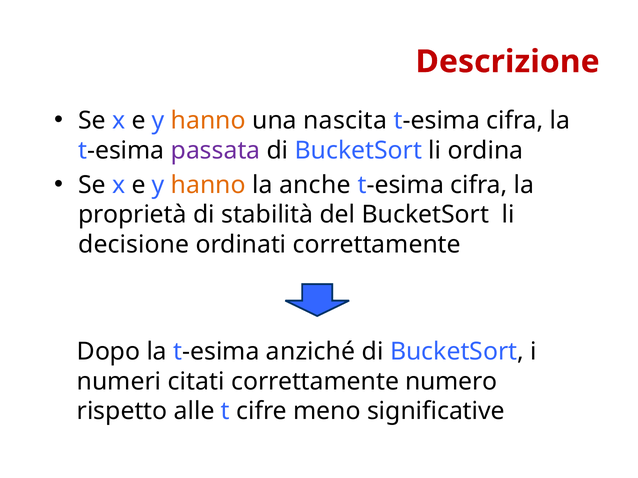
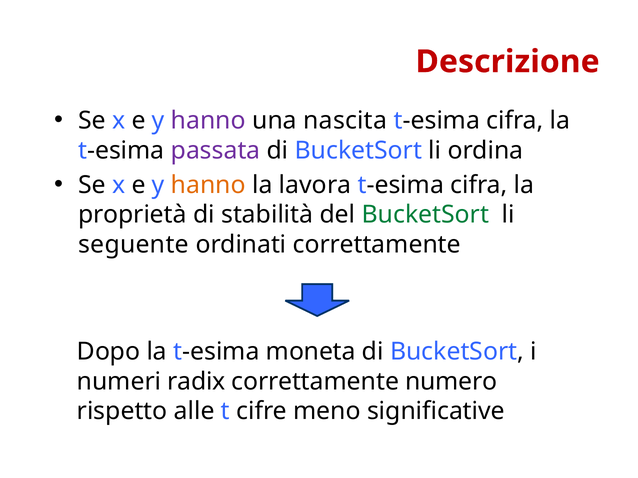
hanno at (208, 121) colour: orange -> purple
anche: anche -> lavora
BucketSort at (425, 215) colour: black -> green
decisione: decisione -> seguente
anziché: anziché -> moneta
citati: citati -> radix
